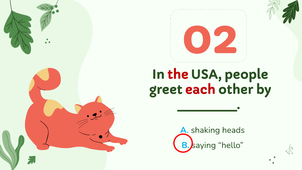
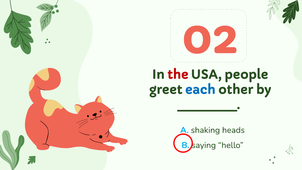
each colour: red -> blue
